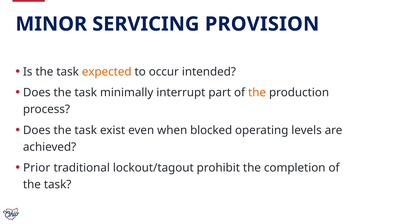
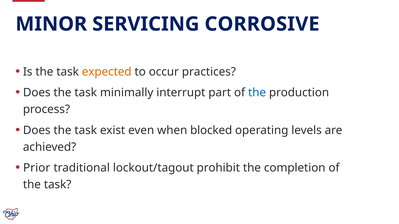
PROVISION: PROVISION -> CORROSIVE
intended: intended -> practices
the at (257, 93) colour: orange -> blue
